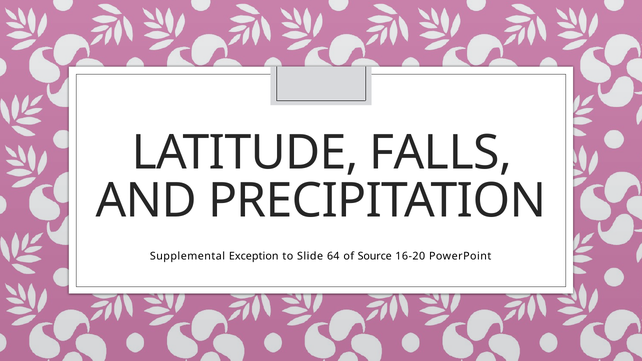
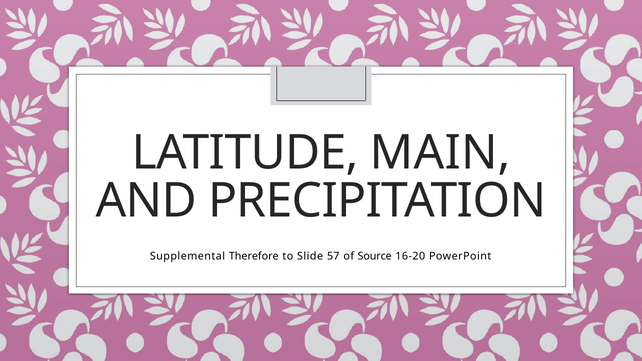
FALLS: FALLS -> MAIN
Exception: Exception -> Therefore
64: 64 -> 57
